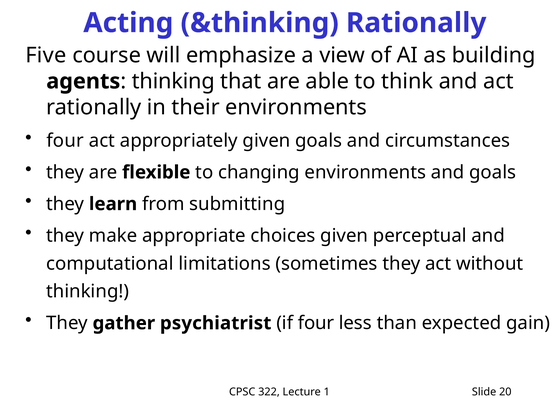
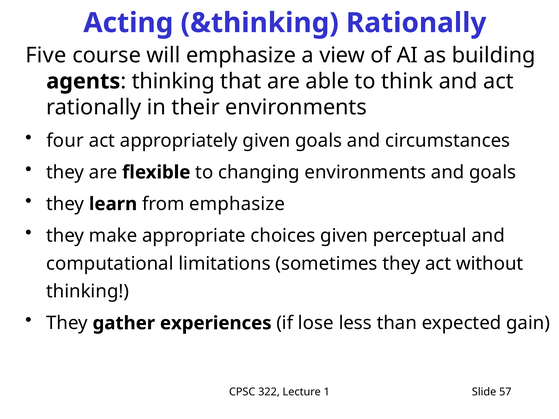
from submitting: submitting -> emphasize
psychiatrist: psychiatrist -> experiences
if four: four -> lose
20: 20 -> 57
